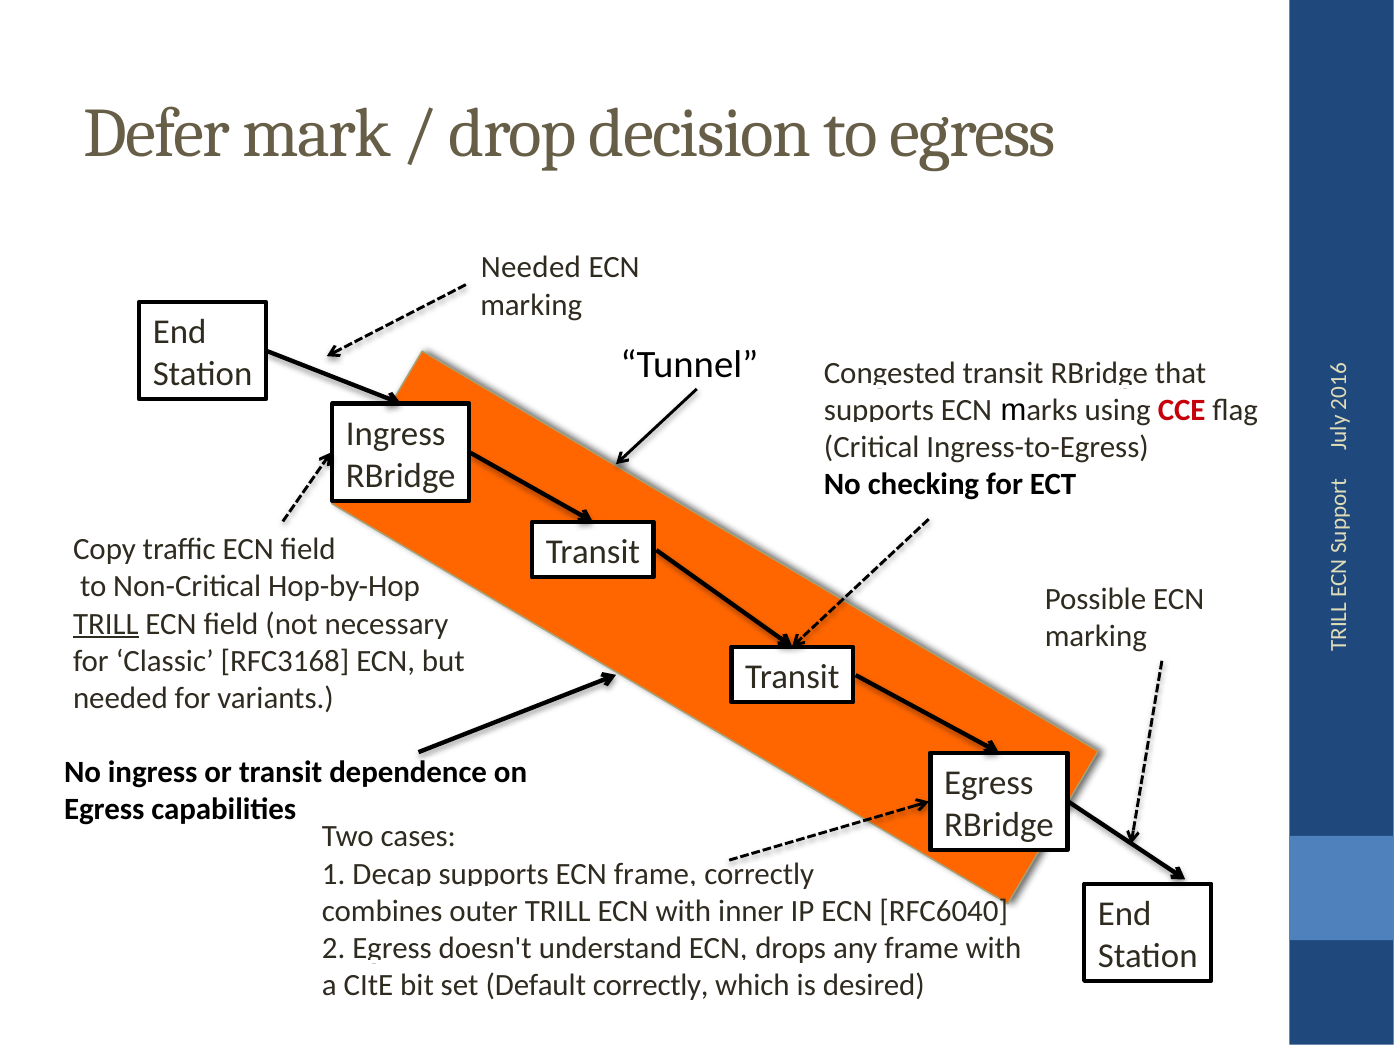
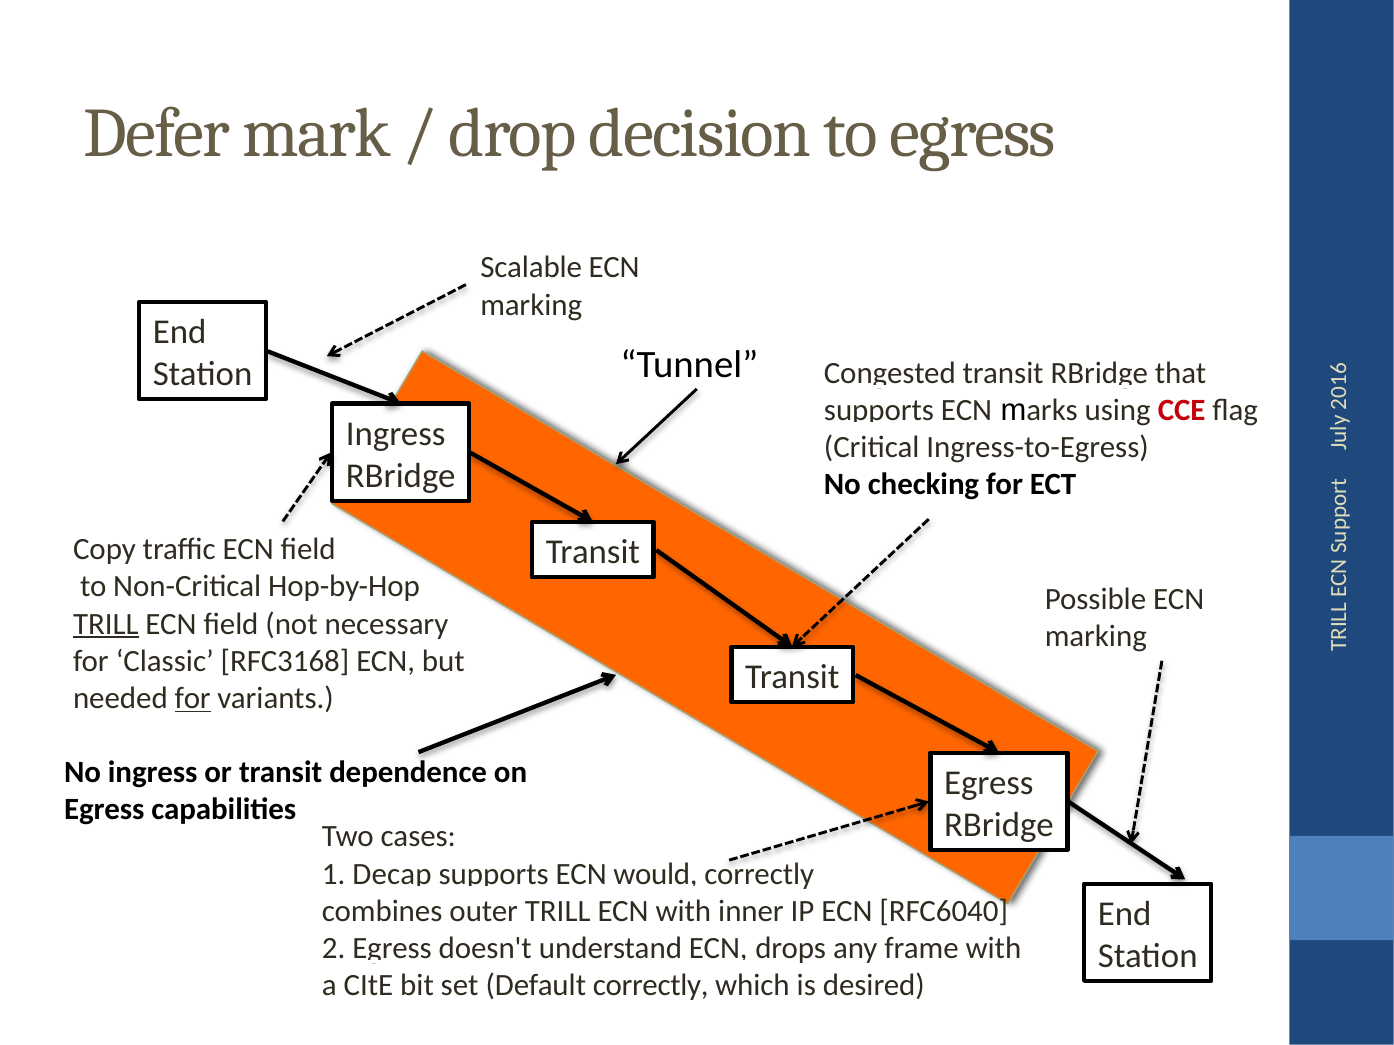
Needed at (531, 268): Needed -> Scalable
for at (193, 698) underline: none -> present
ECN frame: frame -> would
